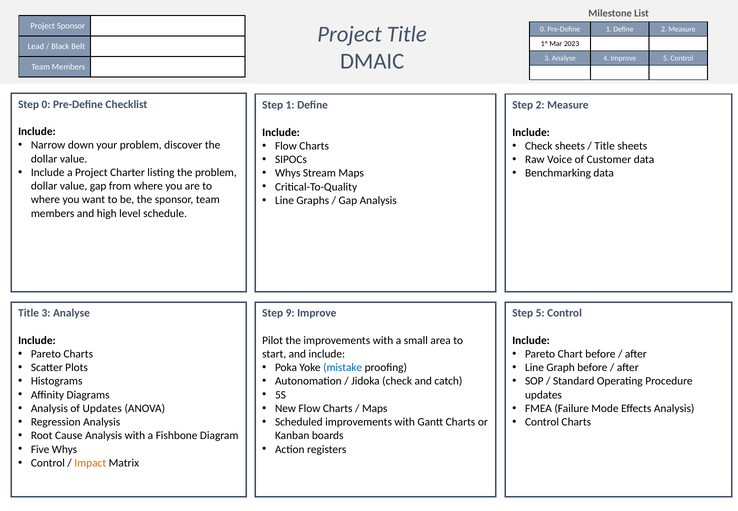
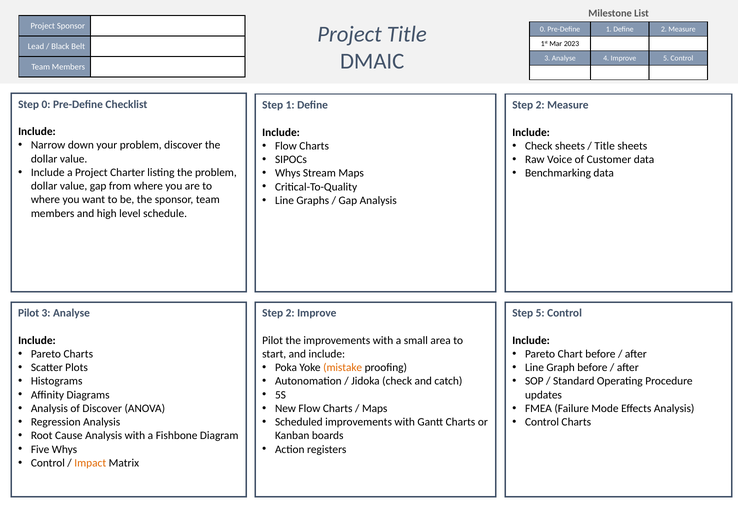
Title at (29, 313): Title -> Pilot
9 at (290, 313): 9 -> 2
mistake colour: blue -> orange
of Updates: Updates -> Discover
